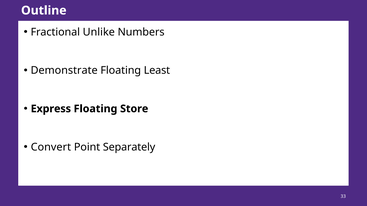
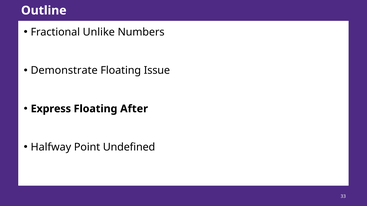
Least: Least -> Issue
Store: Store -> After
Convert: Convert -> Halfway
Separately: Separately -> Undefined
